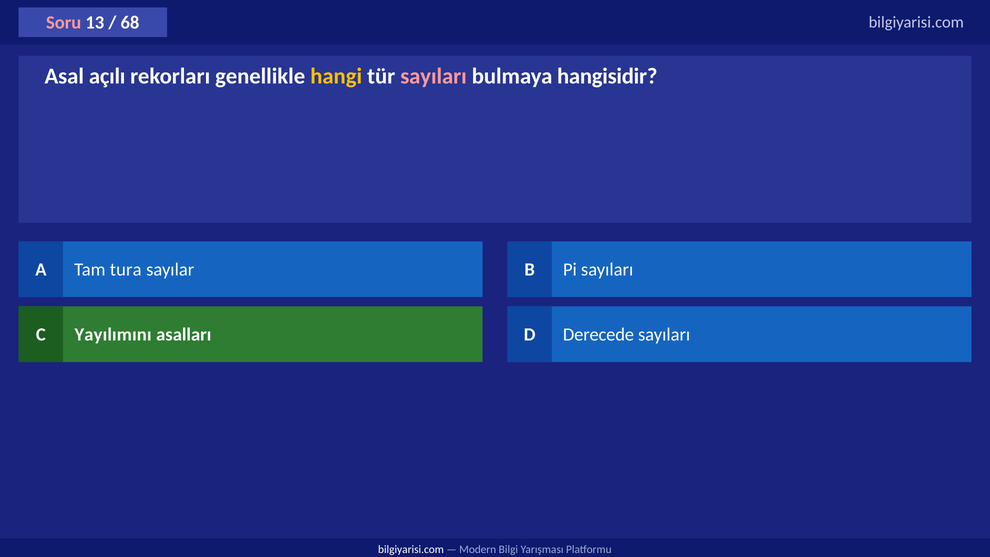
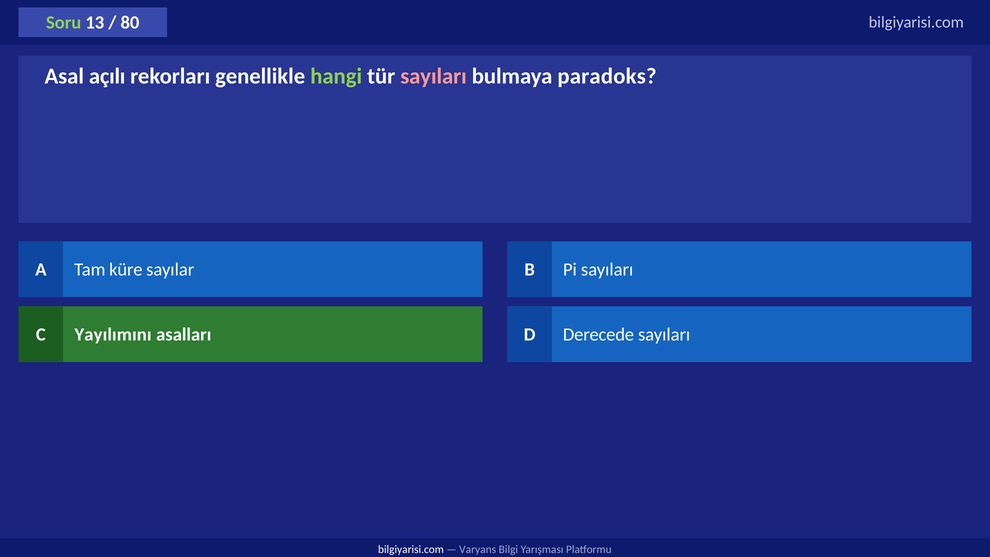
Soru colour: pink -> light green
68: 68 -> 80
hangi colour: yellow -> light green
hangisidir: hangisidir -> paradoks
tura: tura -> küre
Modern: Modern -> Varyans
